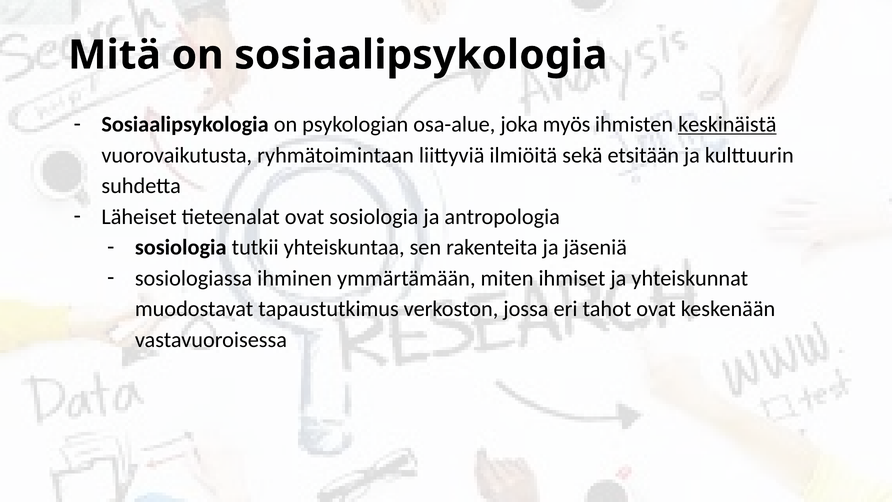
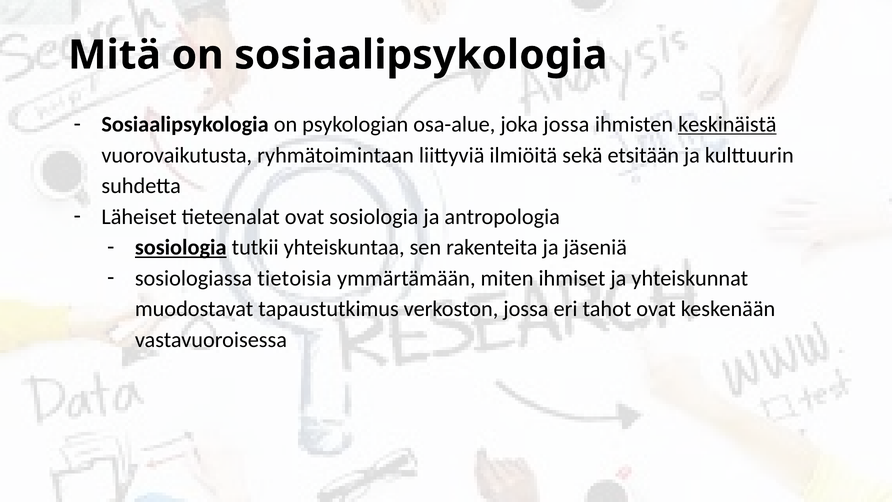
joka myös: myös -> jossa
sosiologia at (181, 247) underline: none -> present
ihminen: ihminen -> tietoisia
